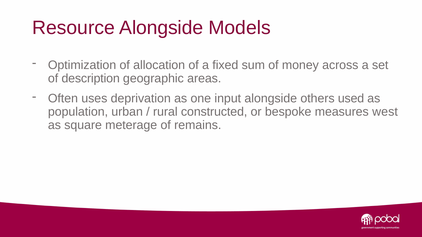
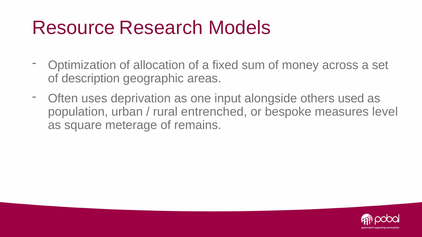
Resource Alongside: Alongside -> Research
constructed: constructed -> entrenched
west: west -> level
